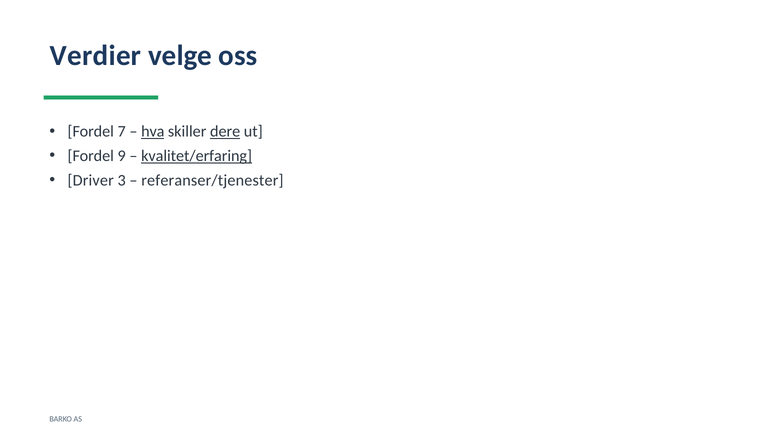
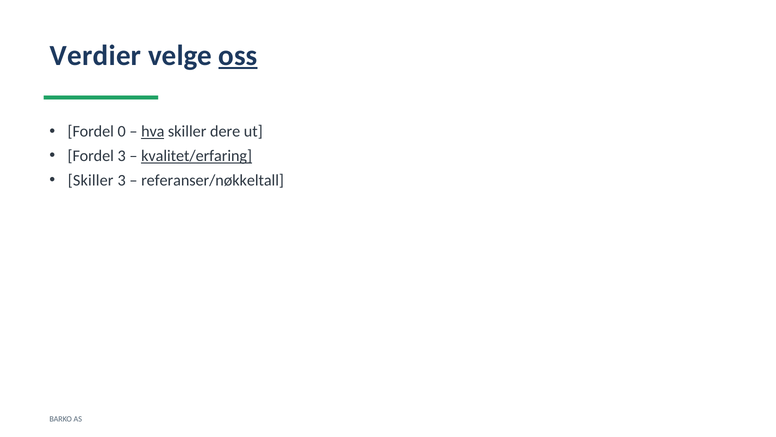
oss underline: none -> present
7: 7 -> 0
dere underline: present -> none
Fordel 9: 9 -> 3
Driver at (91, 180): Driver -> Skiller
referanser/tjenester: referanser/tjenester -> referanser/nøkkeltall
